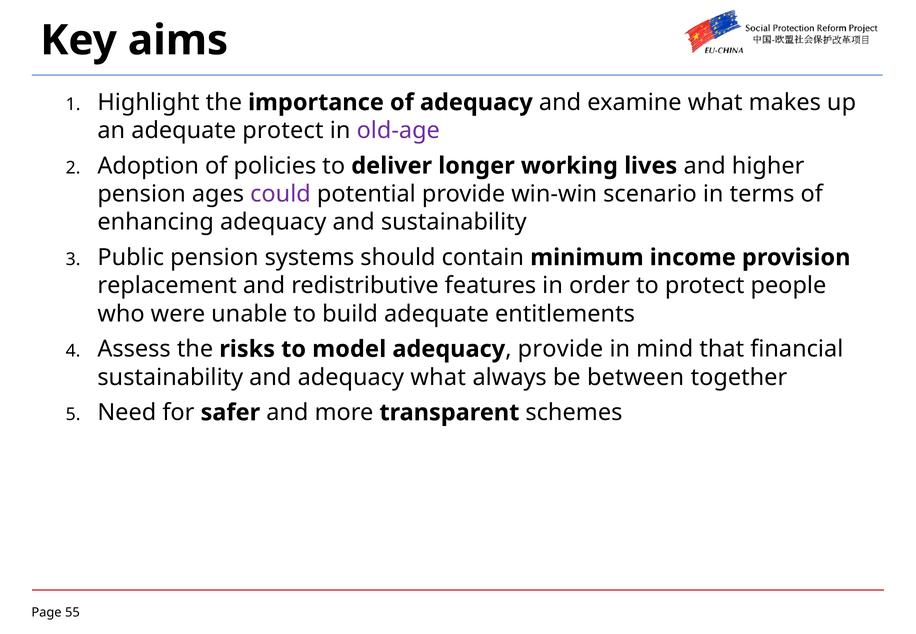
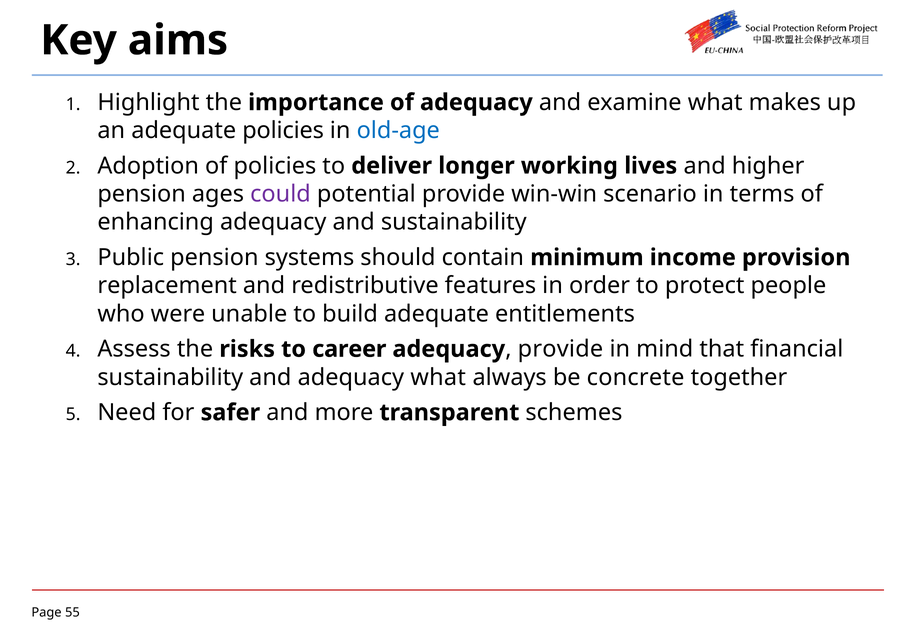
adequate protect: protect -> policies
old-age colour: purple -> blue
model: model -> career
between: between -> concrete
